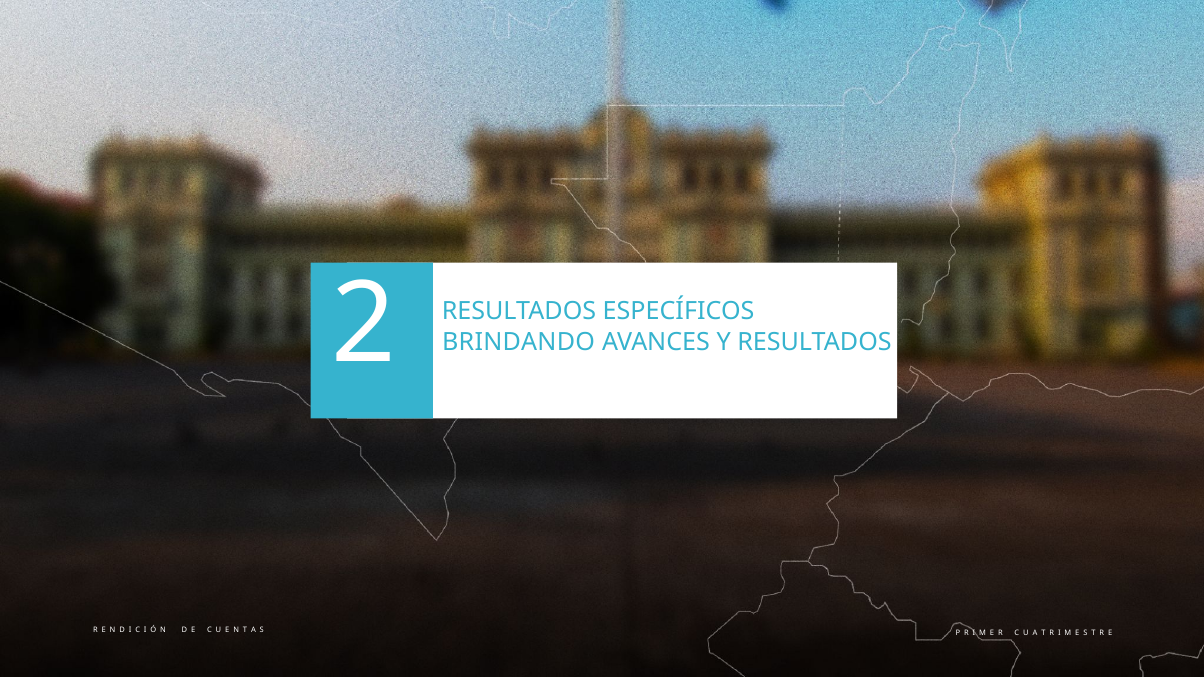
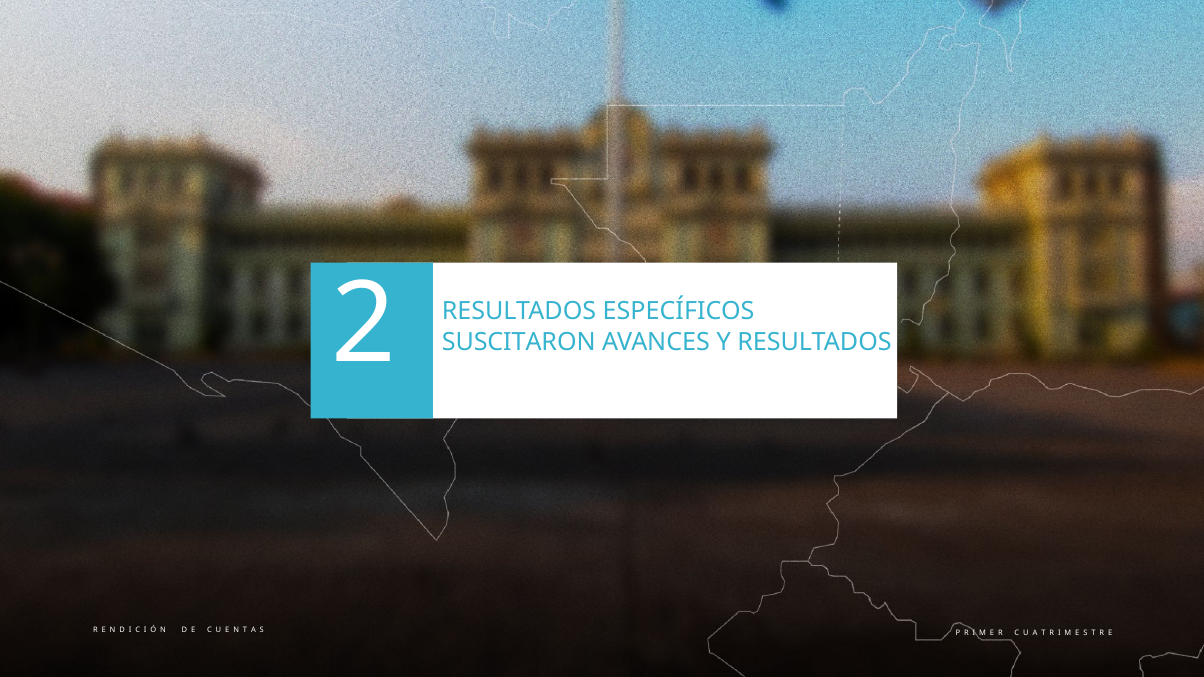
BRINDANDO: BRINDANDO -> SUSCITARON
